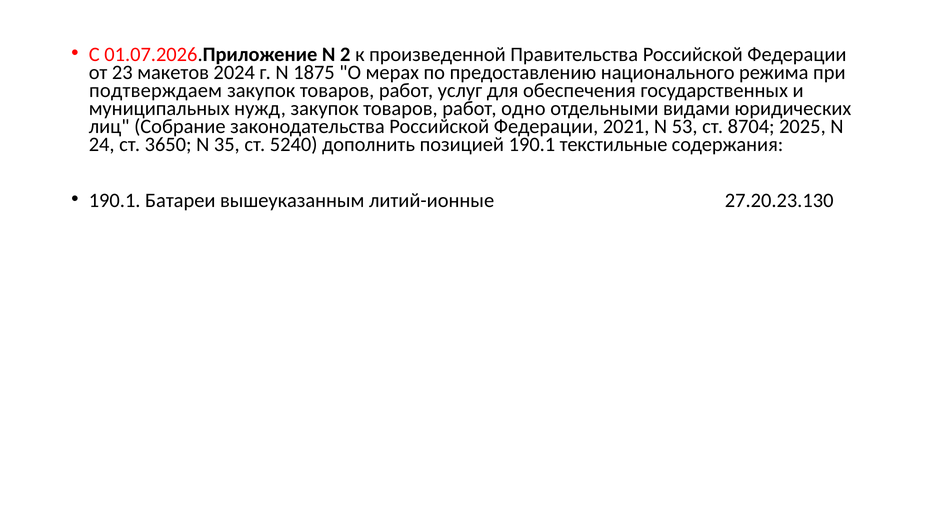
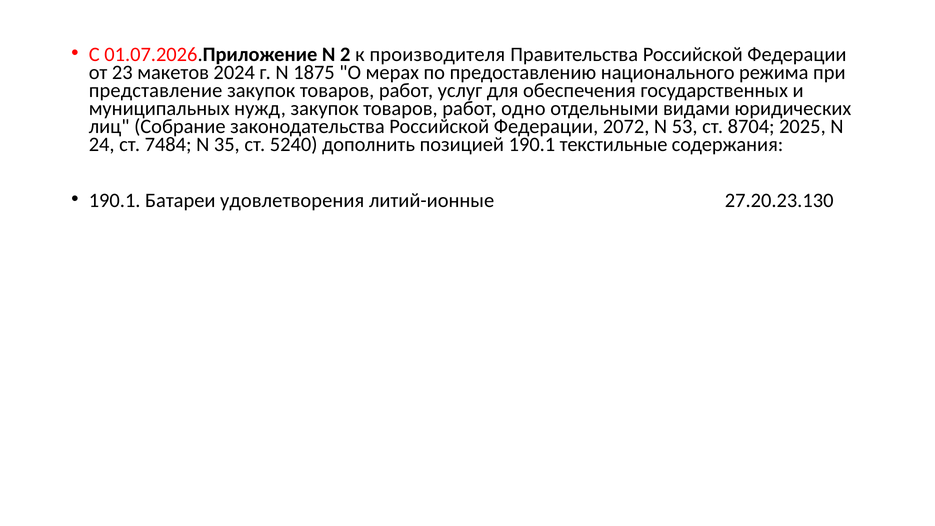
произведенной: произведенной -> производителя
подтверждаем: подтверждаем -> представление
2021: 2021 -> 2072
3650: 3650 -> 7484
вышеуказанным: вышеуказанным -> удовлетворения
